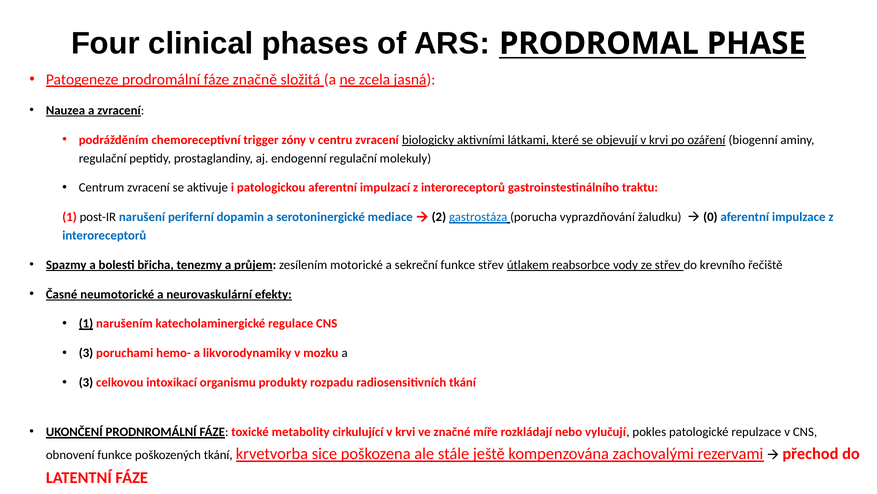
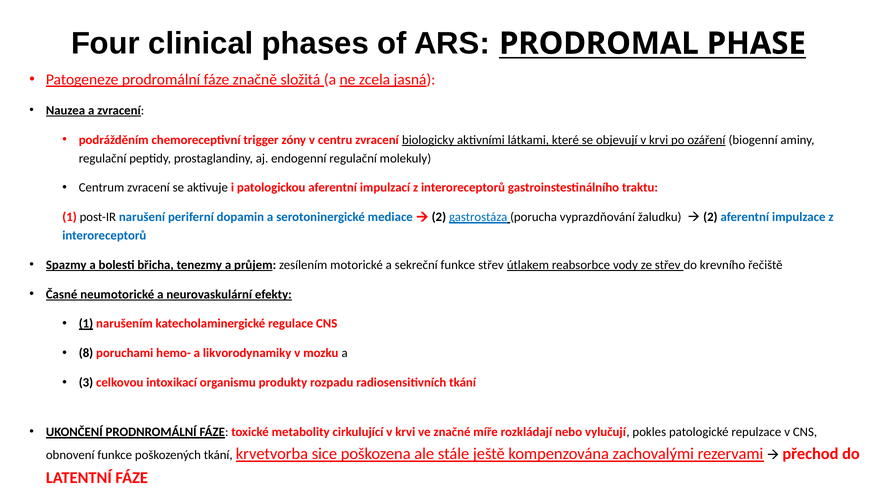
0 at (710, 217): 0 -> 2
3 at (86, 353): 3 -> 8
